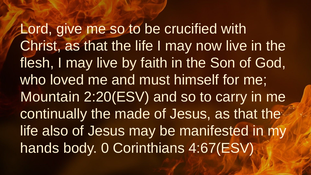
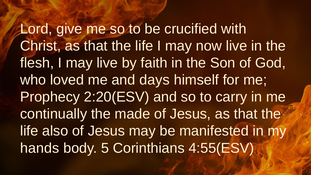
must: must -> days
Mountain: Mountain -> Prophecy
0: 0 -> 5
4:67(ESV: 4:67(ESV -> 4:55(ESV
